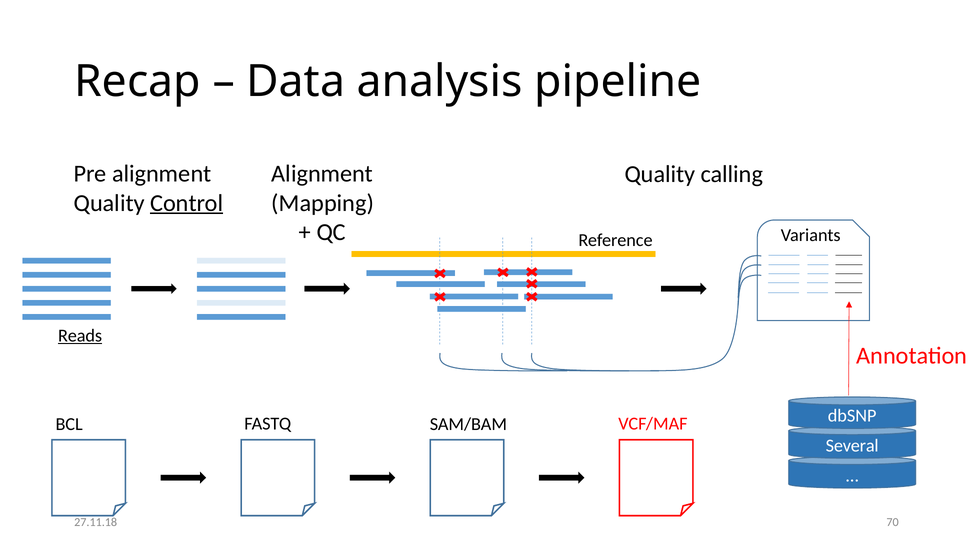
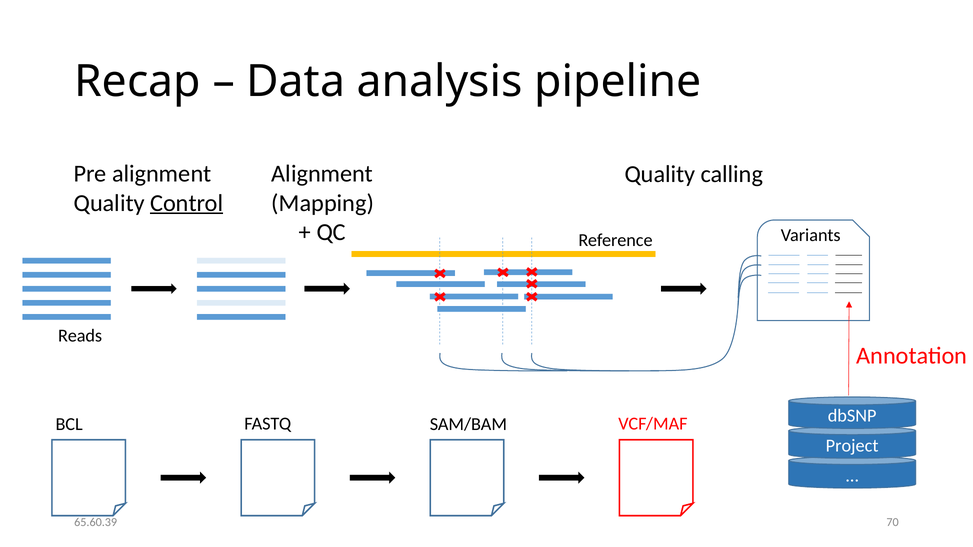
Reads underline: present -> none
Several: Several -> Project
27.11.18: 27.11.18 -> 65.60.39
